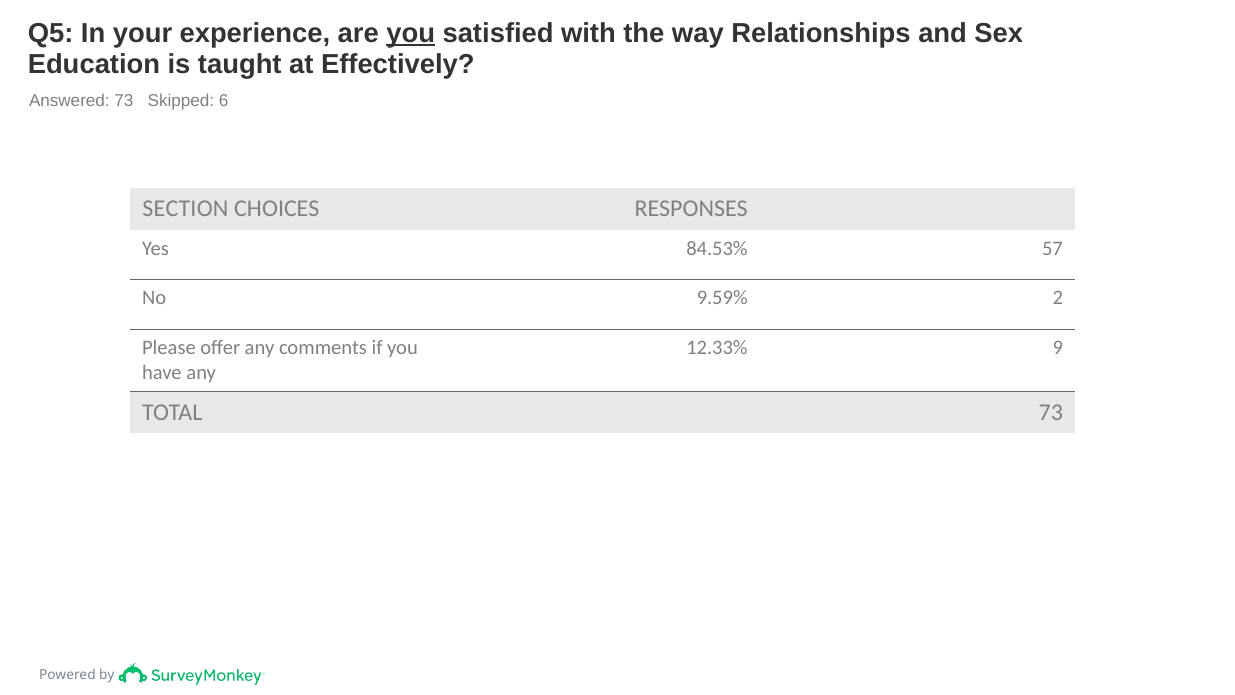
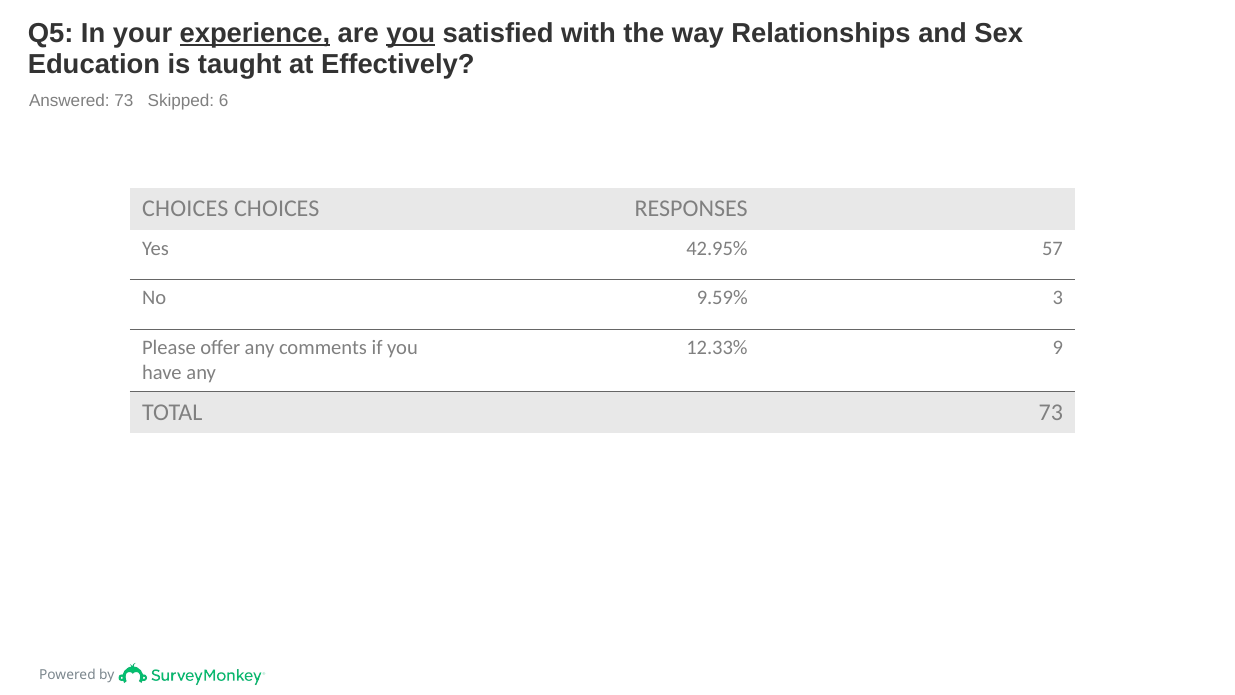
experience underline: none -> present
SECTION at (185, 209): SECTION -> CHOICES
84.53%: 84.53% -> 42.95%
2: 2 -> 3
